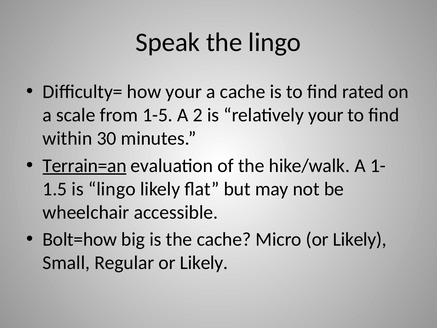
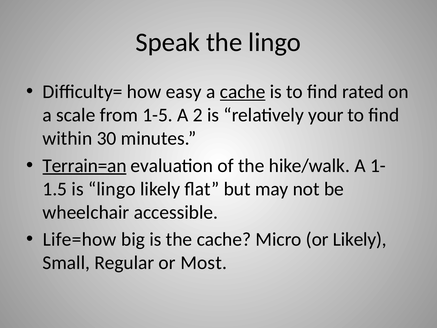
how your: your -> easy
cache at (243, 92) underline: none -> present
Bolt=how: Bolt=how -> Life=how
Regular or Likely: Likely -> Most
